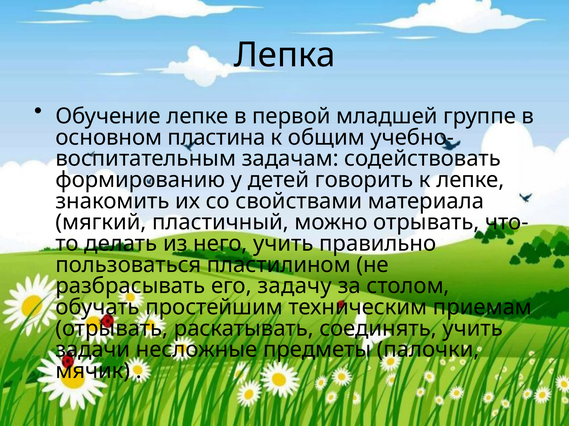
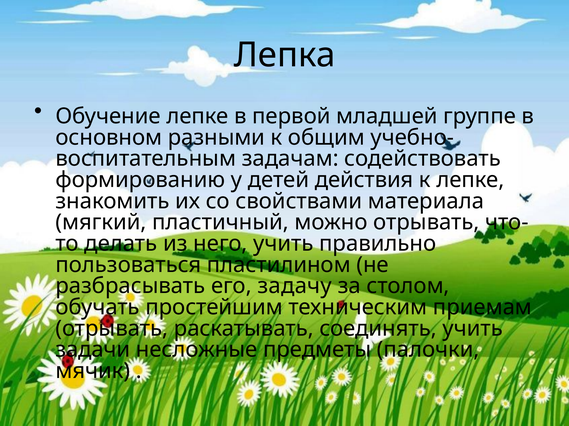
пластина: пластина -> разными
говорить: говорить -> действия
